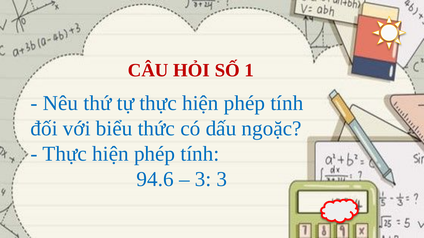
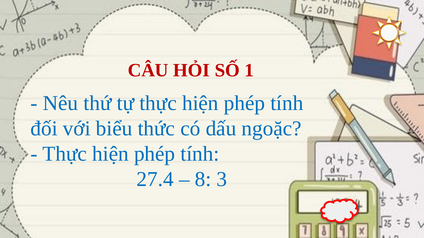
94.6: 94.6 -> 27.4
3 at (203, 180): 3 -> 8
